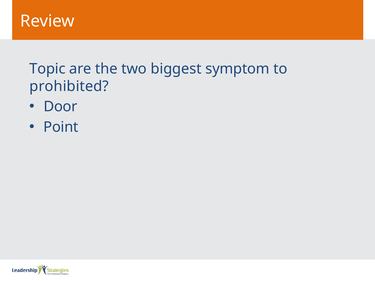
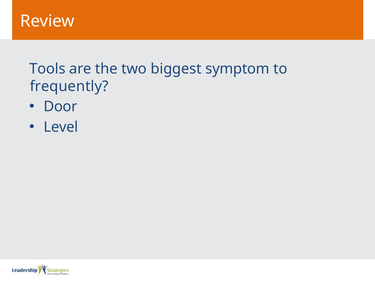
Topic: Topic -> Tools
prohibited: prohibited -> frequently
Point: Point -> Level
